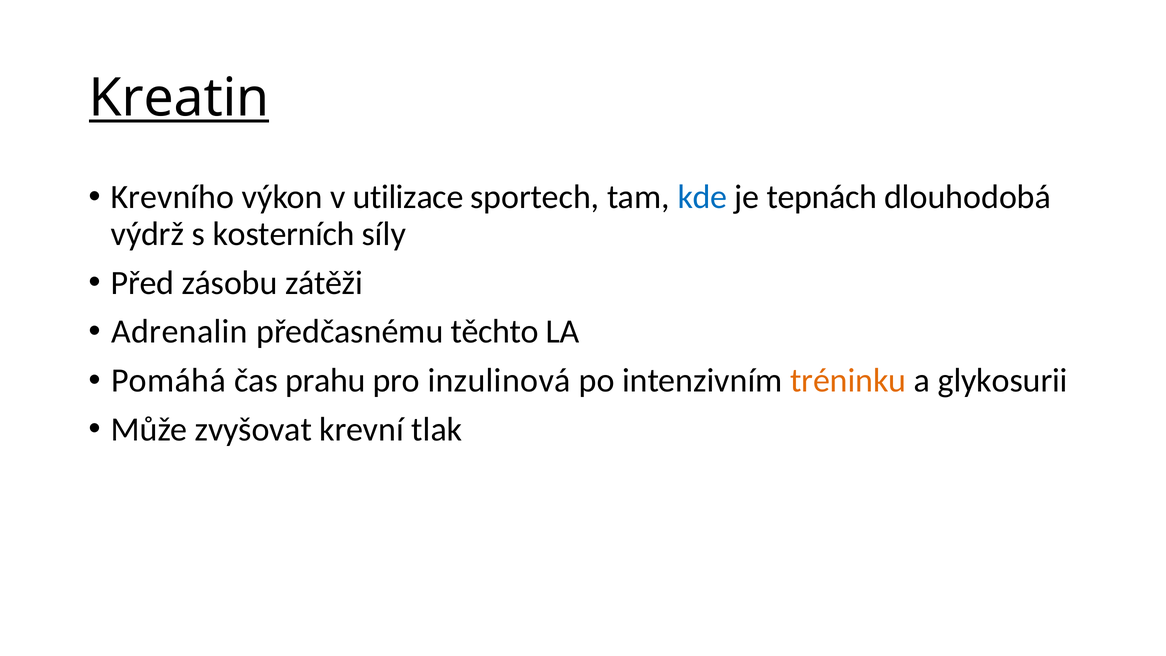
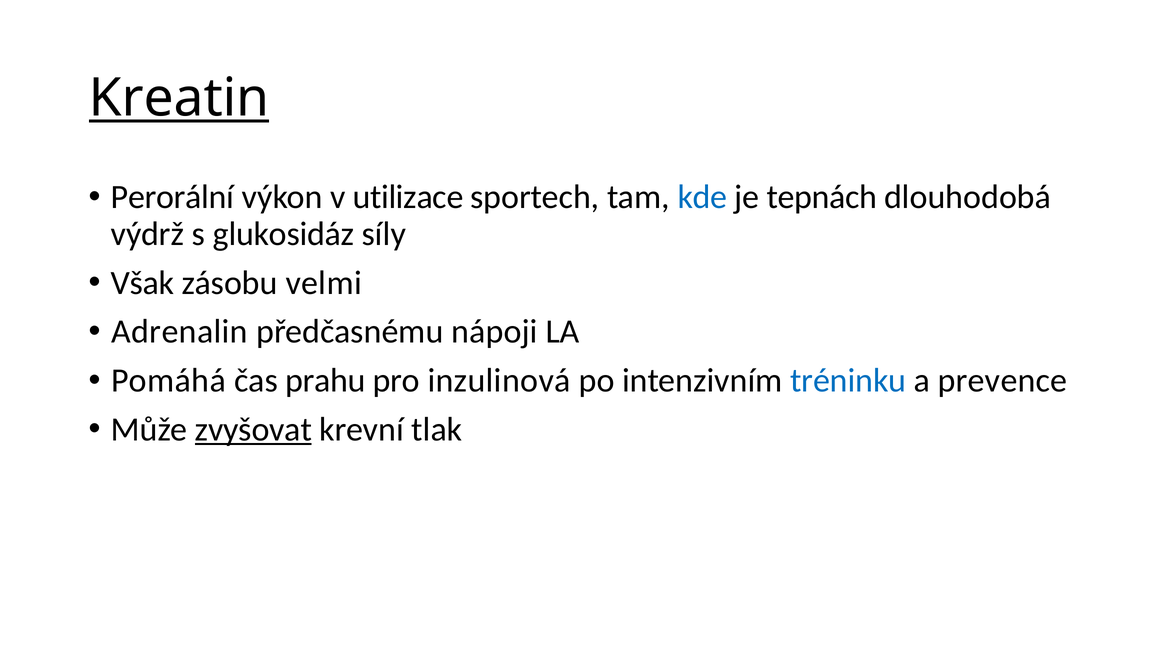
Krevního: Krevního -> Perorální
kosterních: kosterních -> glukosidáz
Před: Před -> Však
zátěži: zátěži -> velmi
těchto: těchto -> nápoji
tréninku colour: orange -> blue
glykosurii: glykosurii -> prevence
zvyšovat underline: none -> present
